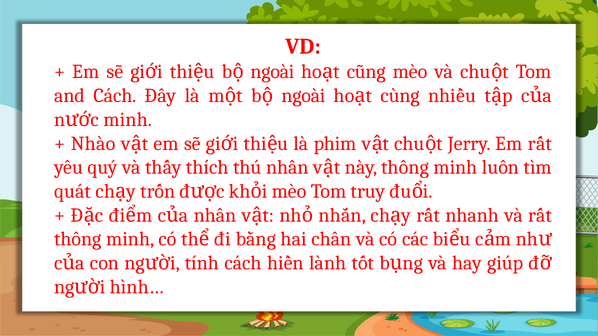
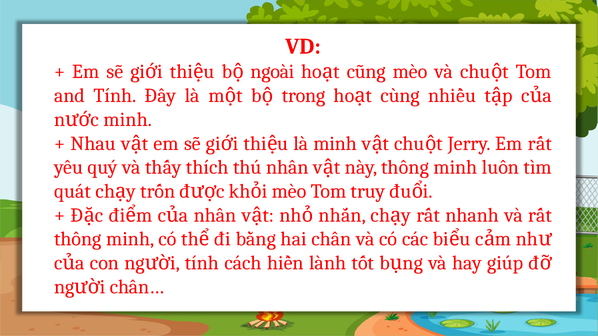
and Cách: Cách -> Tính
ngoài at (303, 96): ngoài -> trong
Nhào: Nhào -> Nhau
là phim: phim -> minh
hình…: hình… -> chân…
